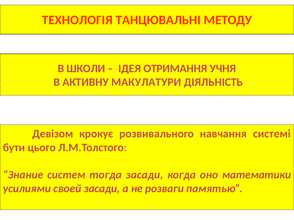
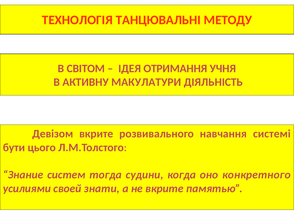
ШКОЛИ: ШКОЛИ -> СВІТОМ
Девізом крокує: крокує -> вкрите
тогда засади: засади -> судини
математики: математики -> конкретного
своей засади: засади -> знати
не розваги: розваги -> вкрите
